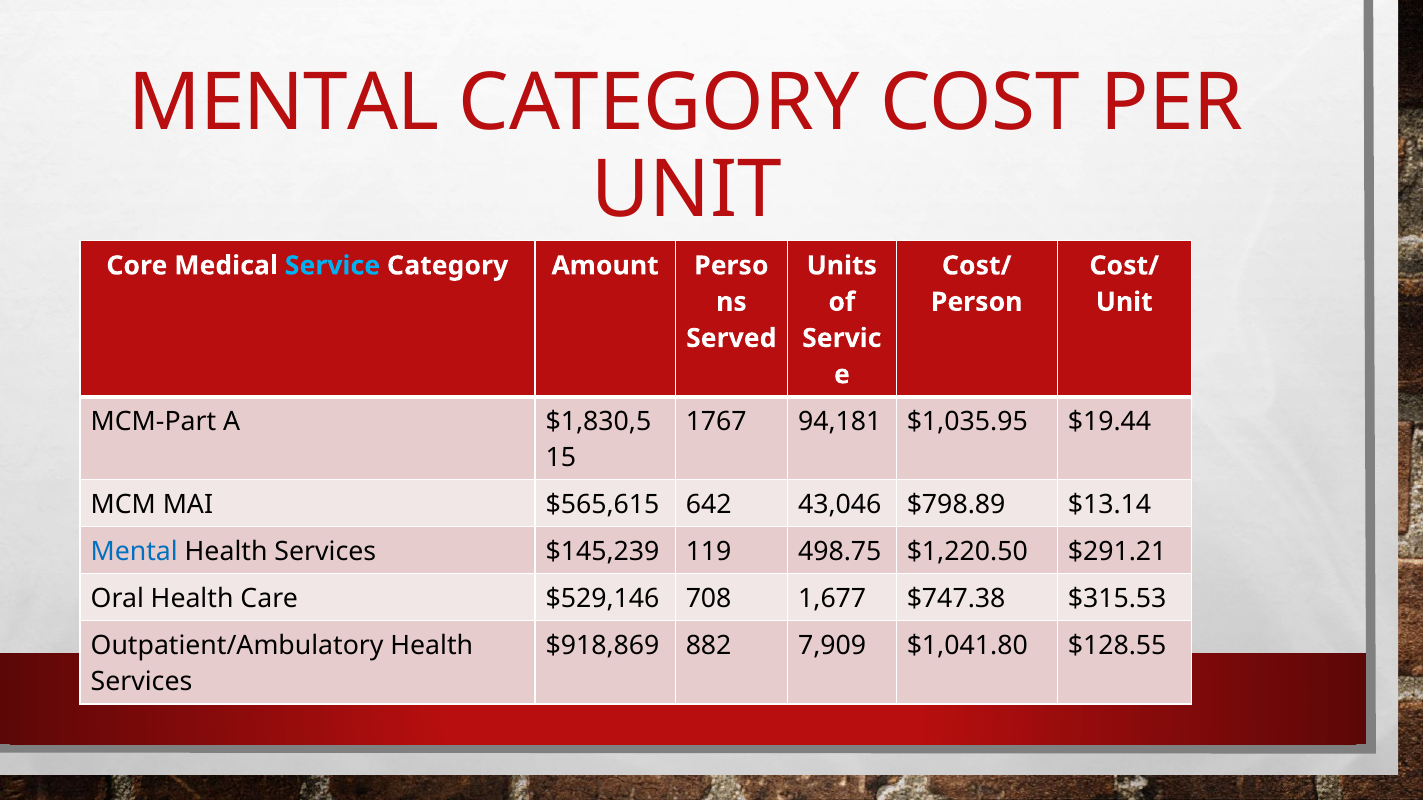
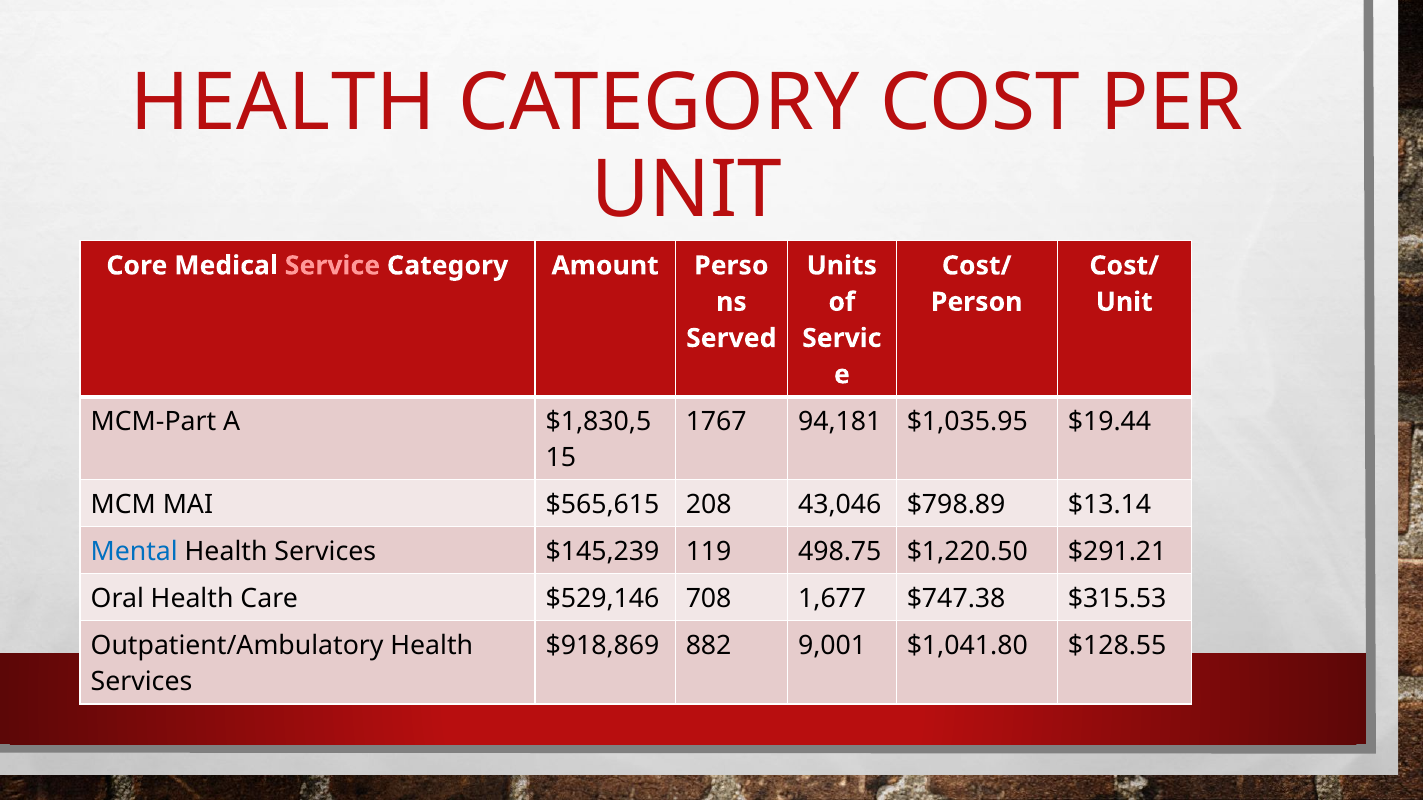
MENTAL at (284, 104): MENTAL -> HEALTH
Service colour: light blue -> pink
642: 642 -> 208
7,909: 7,909 -> 9,001
